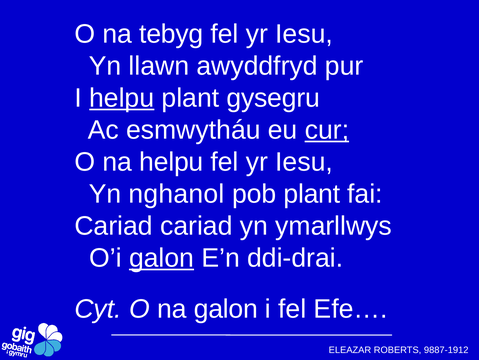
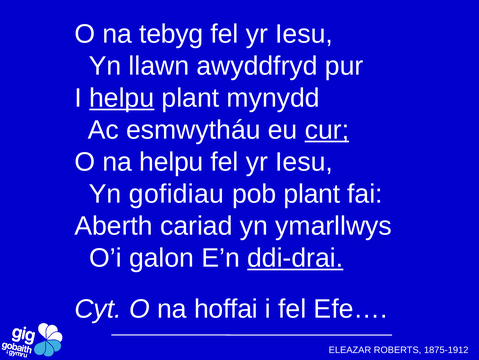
gysegru: gysegru -> mynydd
nghanol: nghanol -> gofidiau
Cariad at (114, 226): Cariad -> Aberth
galon at (162, 257) underline: present -> none
ddi-drai underline: none -> present
na galon: galon -> hoffai
9887-1912: 9887-1912 -> 1875-1912
